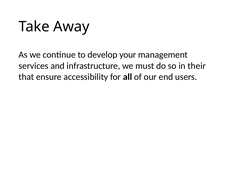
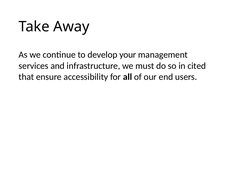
their: their -> cited
